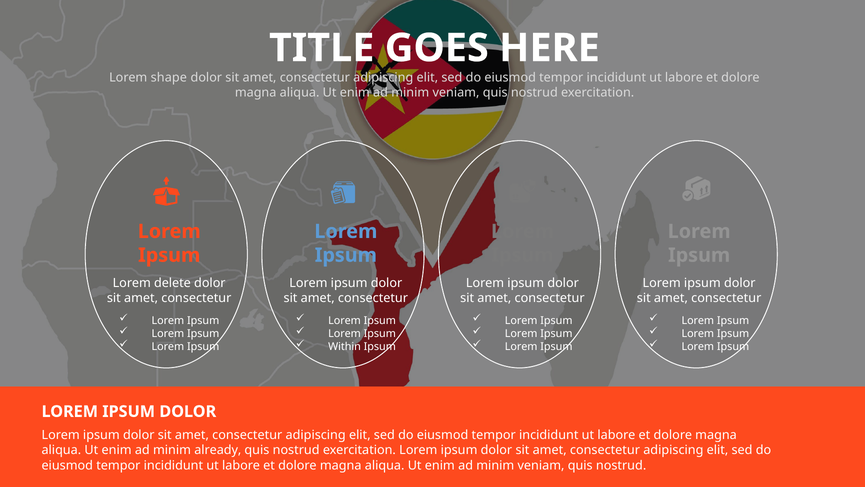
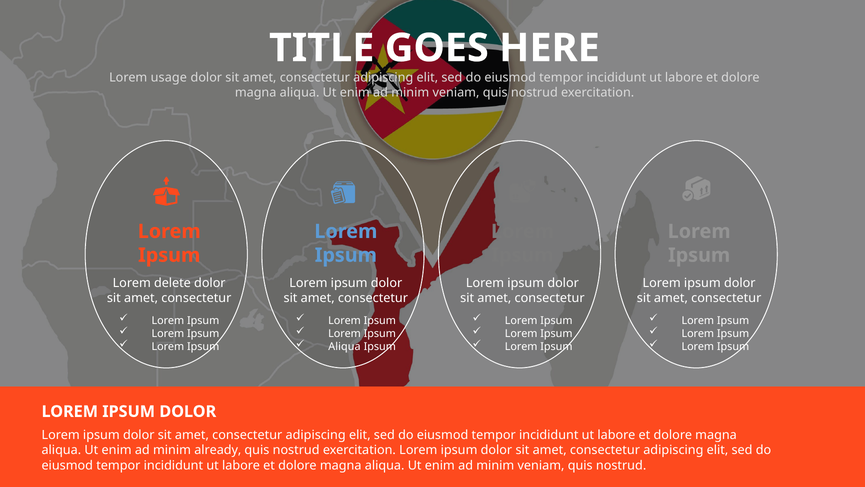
shape: shape -> usage
Within at (345, 346): Within -> Aliqua
